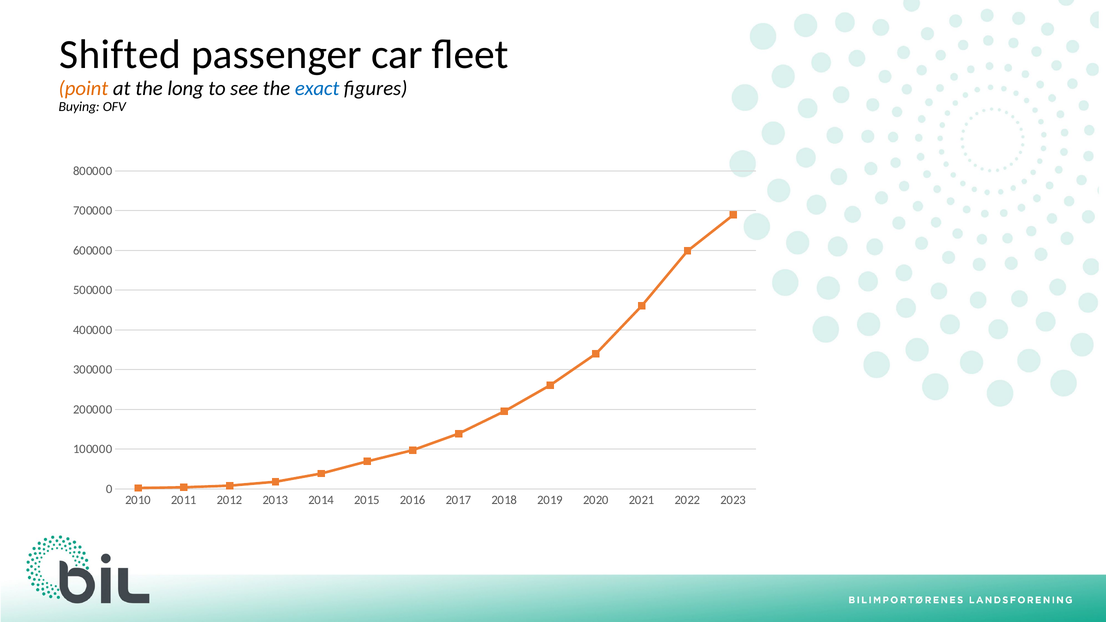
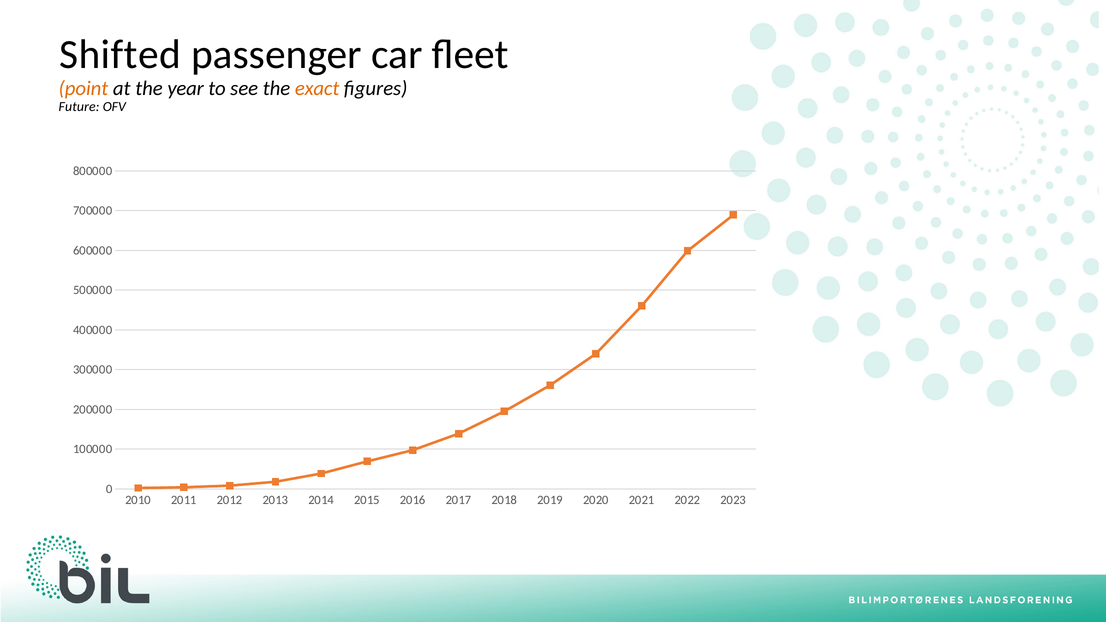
long: long -> year
exact colour: blue -> orange
Buying: Buying -> Future
